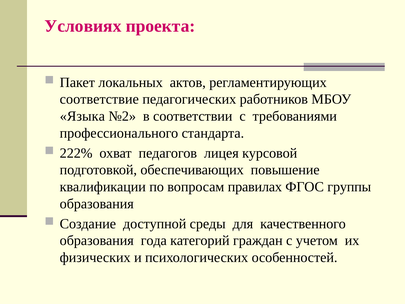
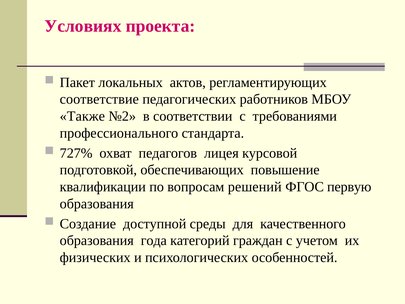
Языка: Языка -> Также
222%: 222% -> 727%
правилах: правилах -> решений
группы: группы -> первую
